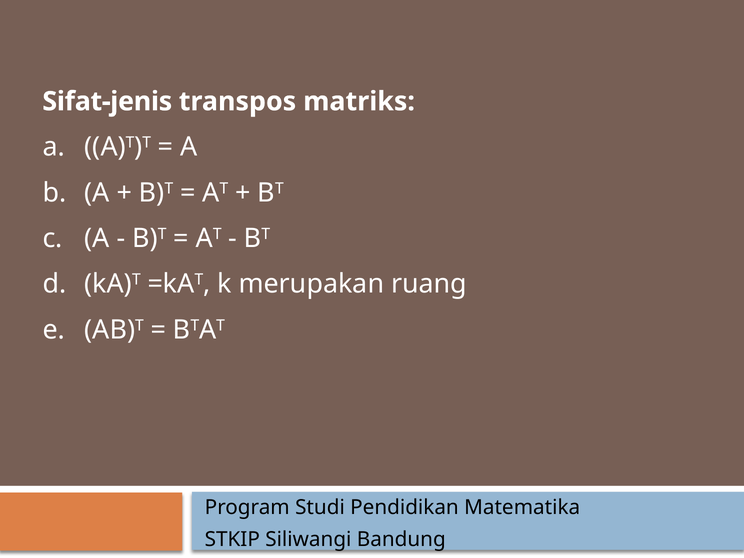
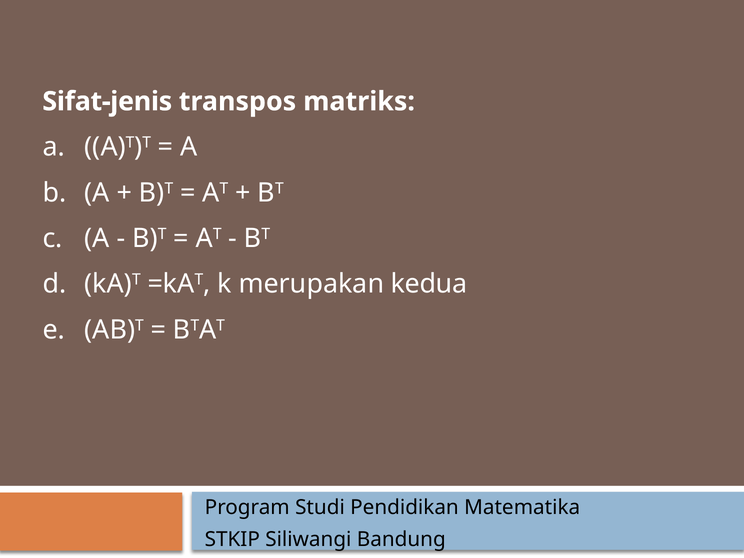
ruang: ruang -> kedua
